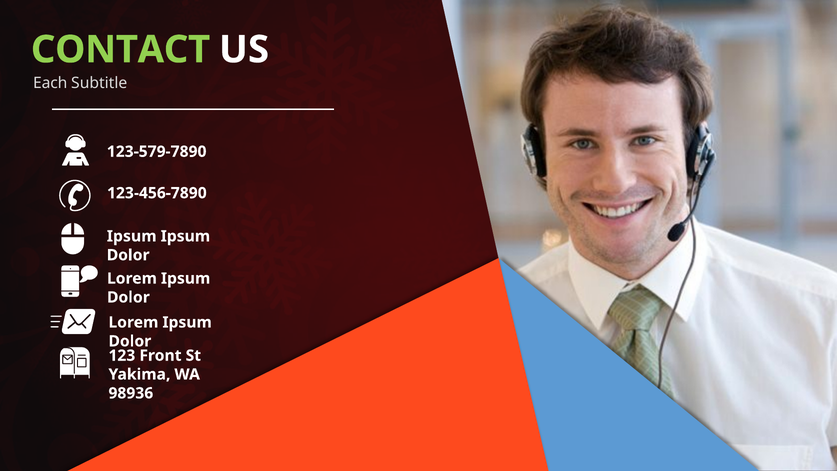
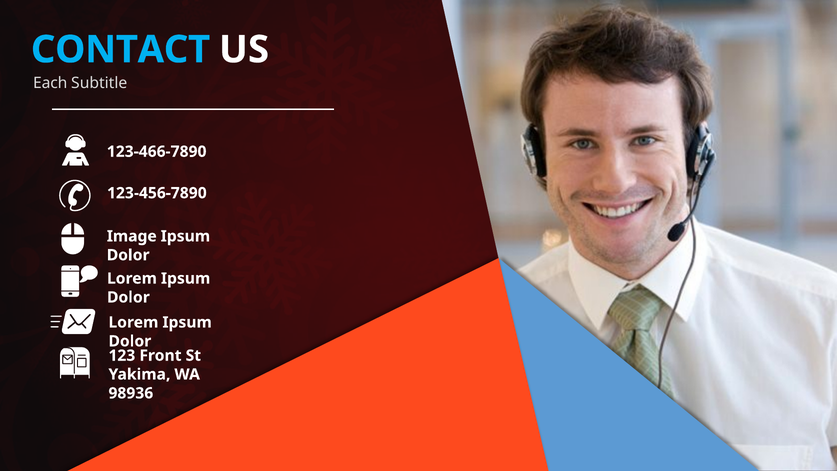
CONTACT colour: light green -> light blue
123-579-7890: 123-579-7890 -> 123-466-7890
Ipsum at (132, 236): Ipsum -> Image
